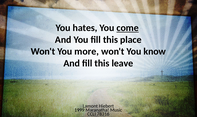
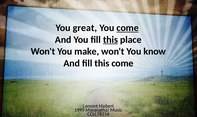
hates: hates -> great
this at (110, 40) underline: none -> present
more: more -> make
this leave: leave -> come
